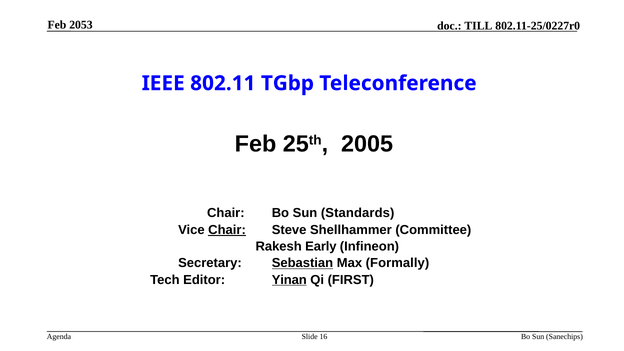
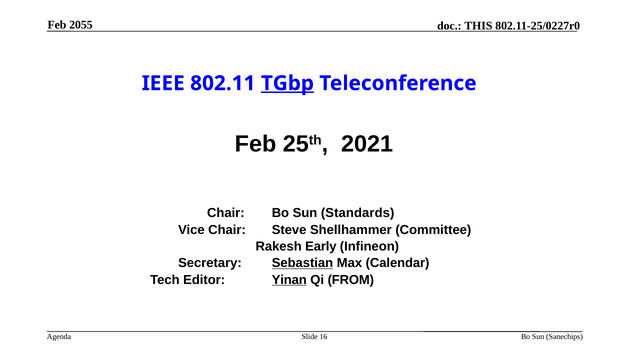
2053: 2053 -> 2055
TILL: TILL -> THIS
TGbp underline: none -> present
2005: 2005 -> 2021
Chair at (227, 230) underline: present -> none
Formally: Formally -> Calendar
FIRST: FIRST -> FROM
